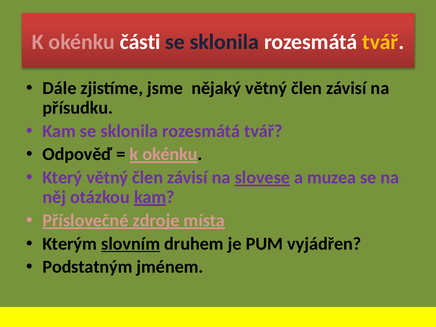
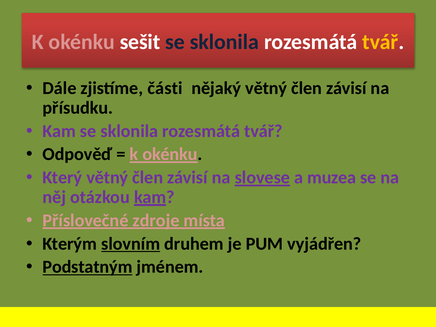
části: části -> sešit
jsme: jsme -> části
Podstatným underline: none -> present
